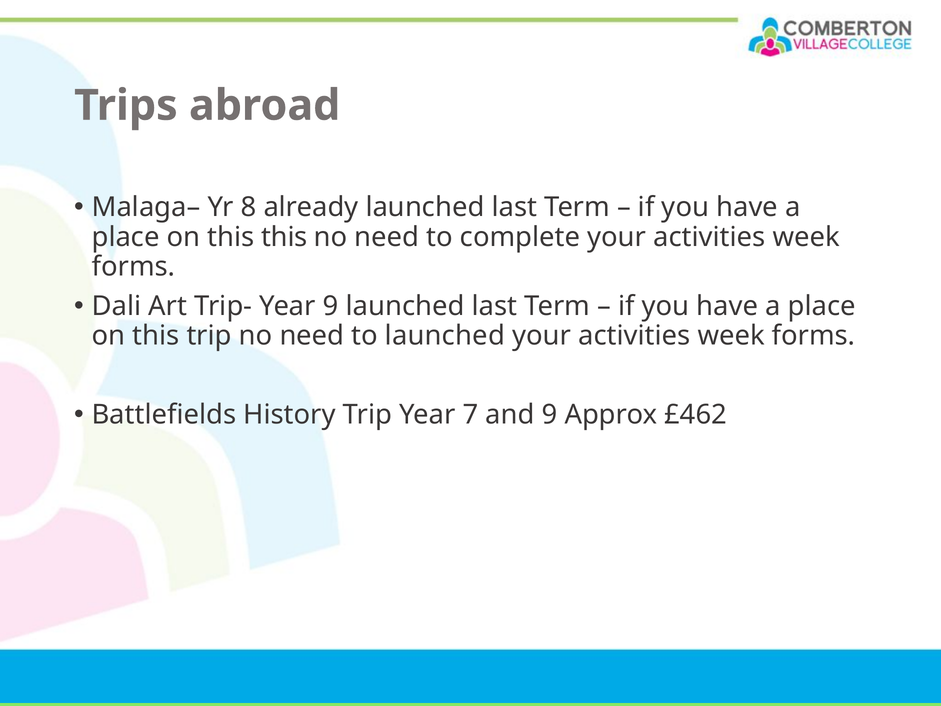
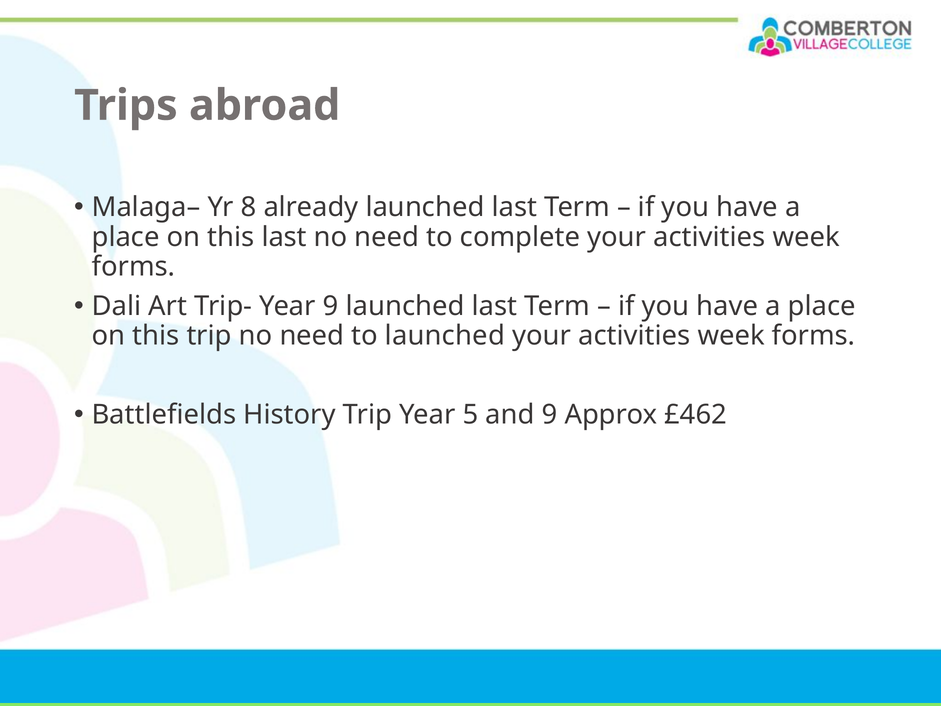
this this: this -> last
7: 7 -> 5
